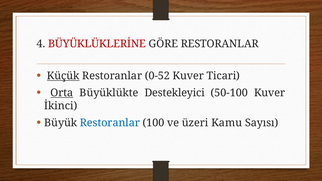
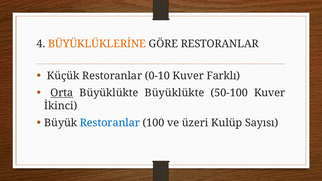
BÜYÜKLÜKLERİNE colour: red -> orange
Küçük underline: present -> none
0-52: 0-52 -> 0-10
Ticari: Ticari -> Farklı
Büyüklükte Destekleyici: Destekleyici -> Büyüklükte
Kamu: Kamu -> Kulüp
